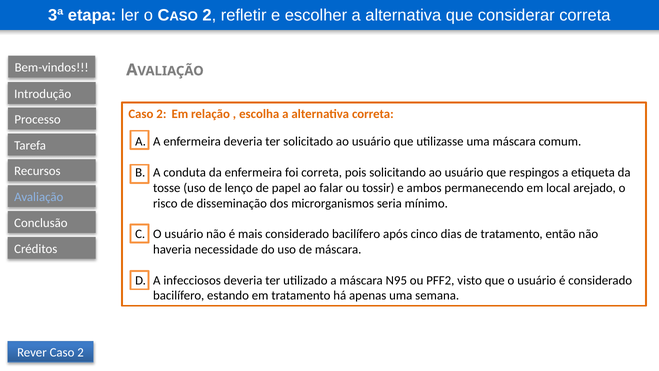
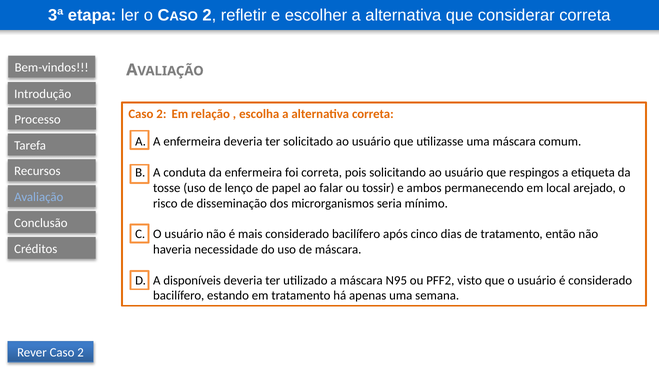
infecciosos: infecciosos -> disponíveis
